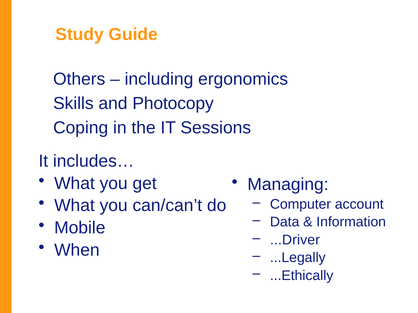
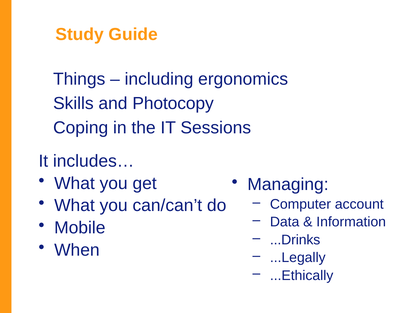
Others: Others -> Things
...Driver: ...Driver -> ...Drinks
